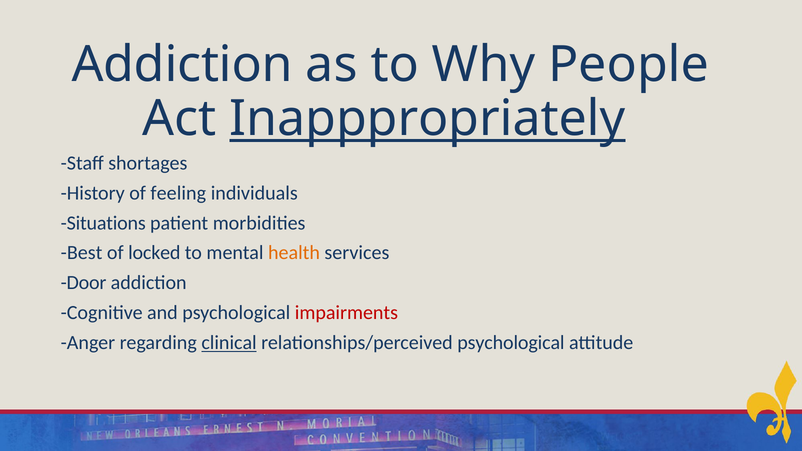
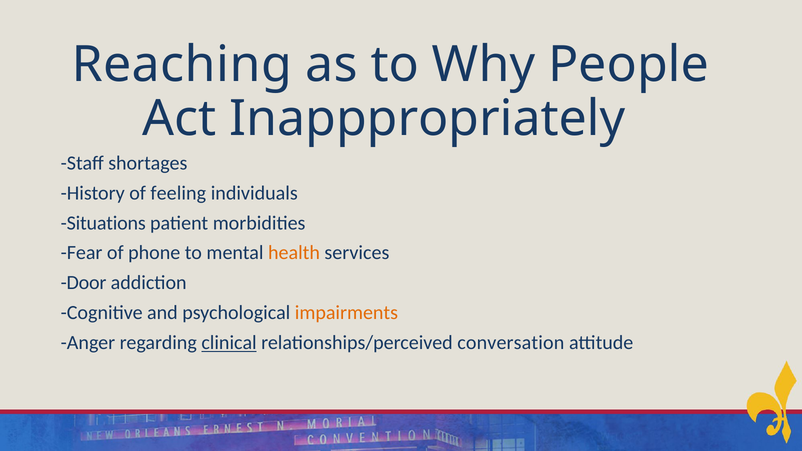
Addiction at (182, 65): Addiction -> Reaching
Inapppropriately underline: present -> none
Best: Best -> Fear
locked: locked -> phone
impairments colour: red -> orange
relationships/perceived psychological: psychological -> conversation
